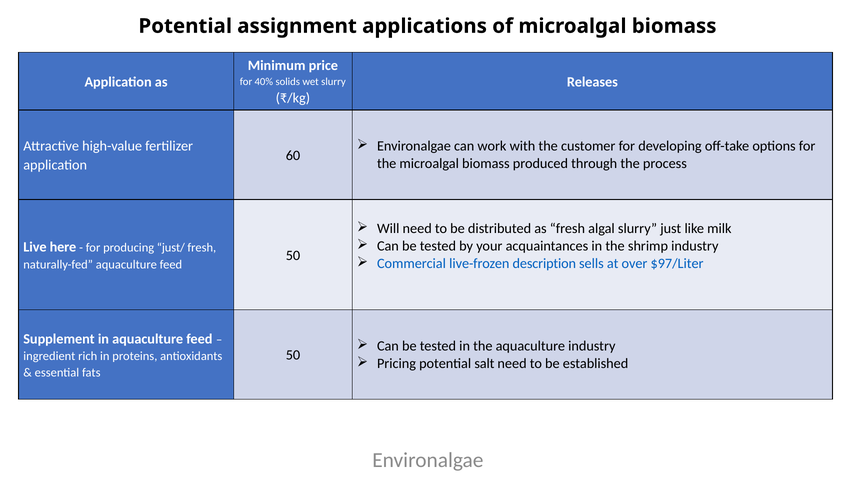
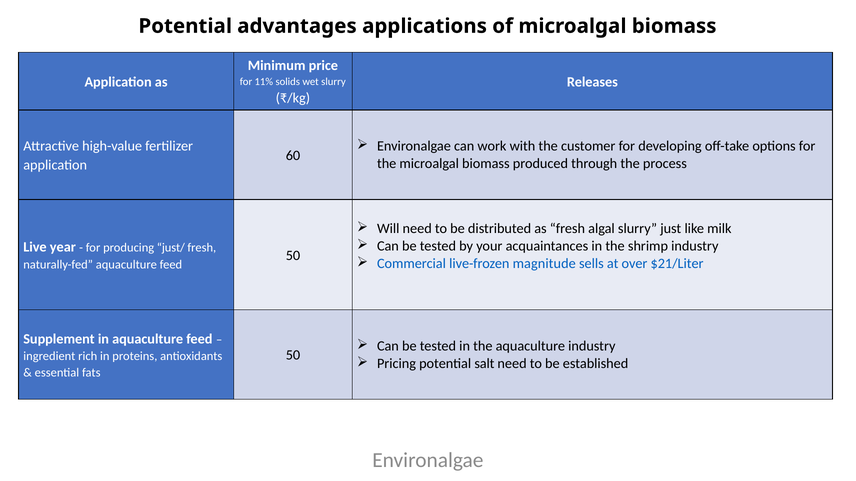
assignment: assignment -> advantages
40%: 40% -> 11%
here: here -> year
description: description -> magnitude
$97/Liter: $97/Liter -> $21/Liter
